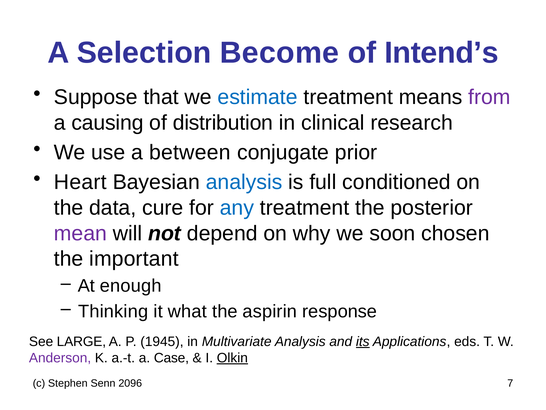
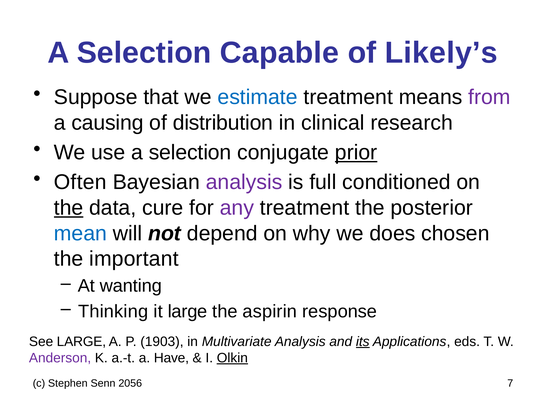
Become: Become -> Capable
Intend’s: Intend’s -> Likely’s
use a between: between -> selection
prior underline: none -> present
Heart: Heart -> Often
analysis at (244, 182) colour: blue -> purple
the at (69, 208) underline: none -> present
any colour: blue -> purple
mean colour: purple -> blue
soon: soon -> does
enough: enough -> wanting
it what: what -> large
1945: 1945 -> 1903
Case: Case -> Have
2096: 2096 -> 2056
